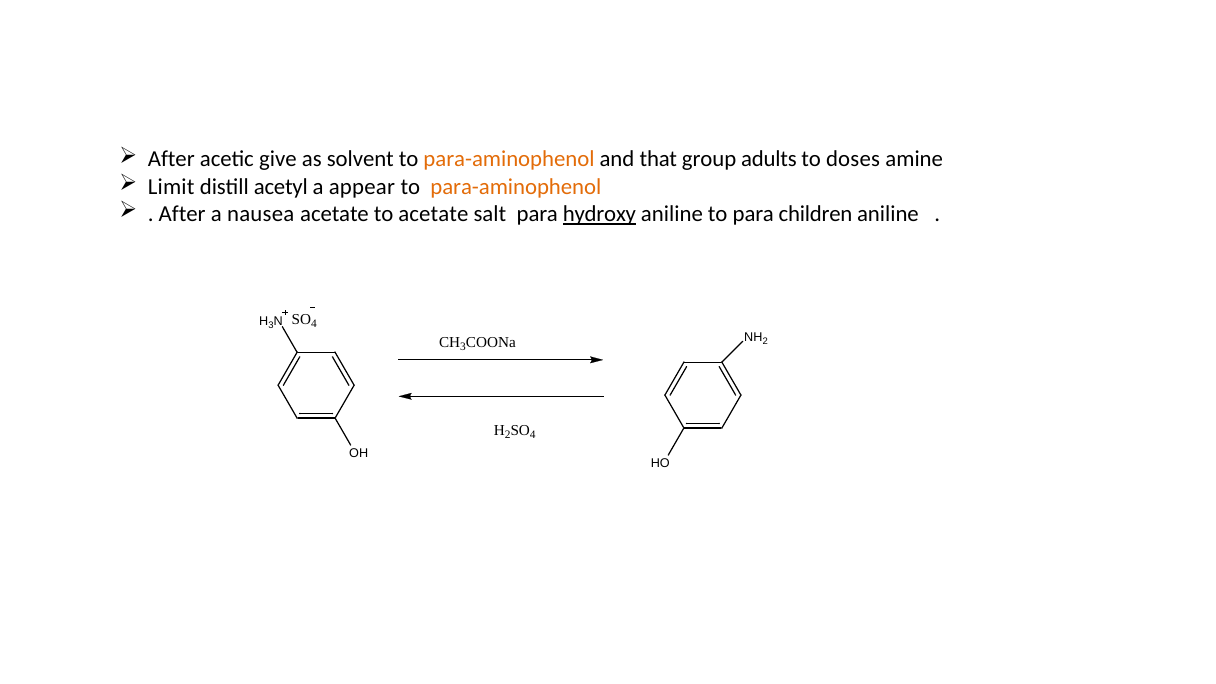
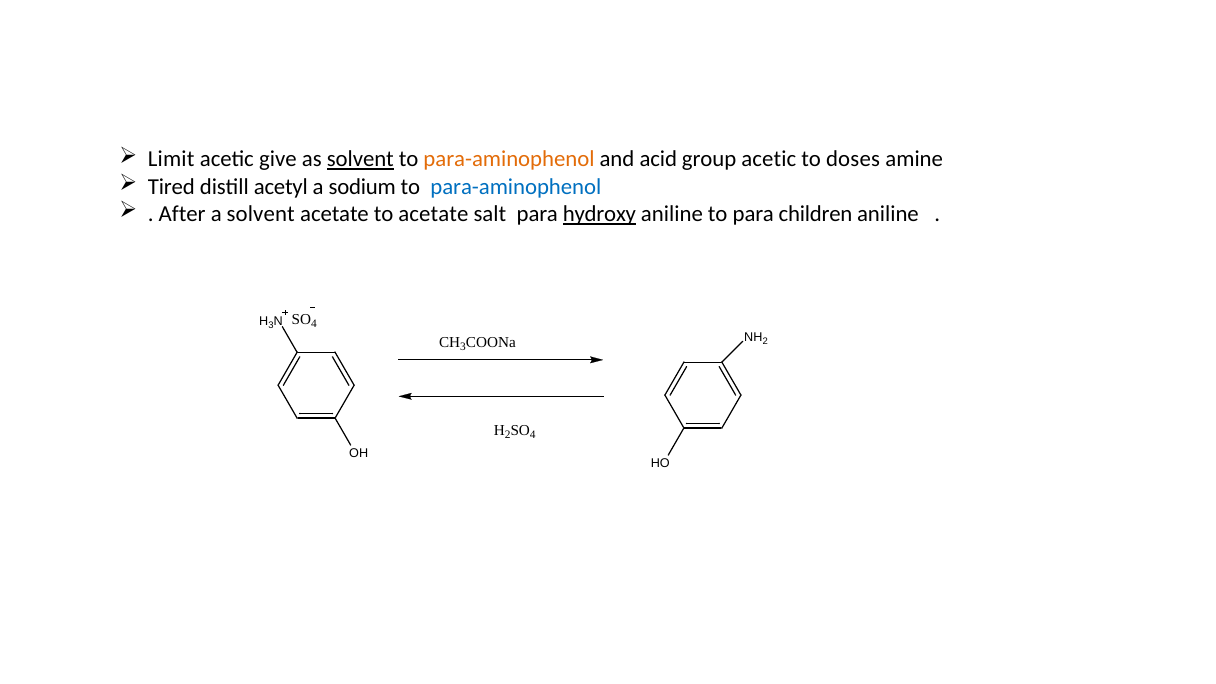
After at (171, 159): After -> Limit
solvent at (360, 159) underline: none -> present
that: that -> acid
group adults: adults -> acetic
Limit: Limit -> Tired
appear: appear -> sodium
para-aminophenol at (516, 187) colour: orange -> blue
a nausea: nausea -> solvent
